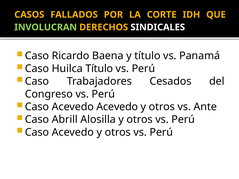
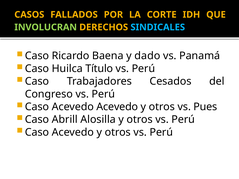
SINDICALES colour: white -> light blue
y título: título -> dado
Ante: Ante -> Pues
